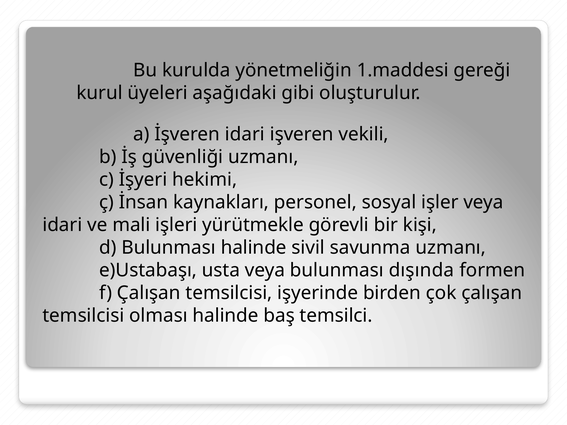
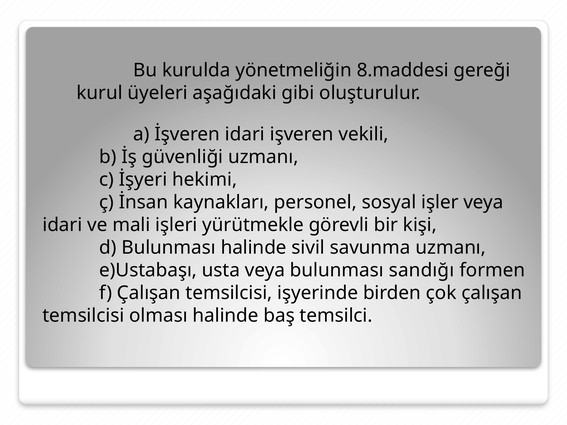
1.maddesi: 1.maddesi -> 8.maddesi
dışında: dışında -> sandığı
